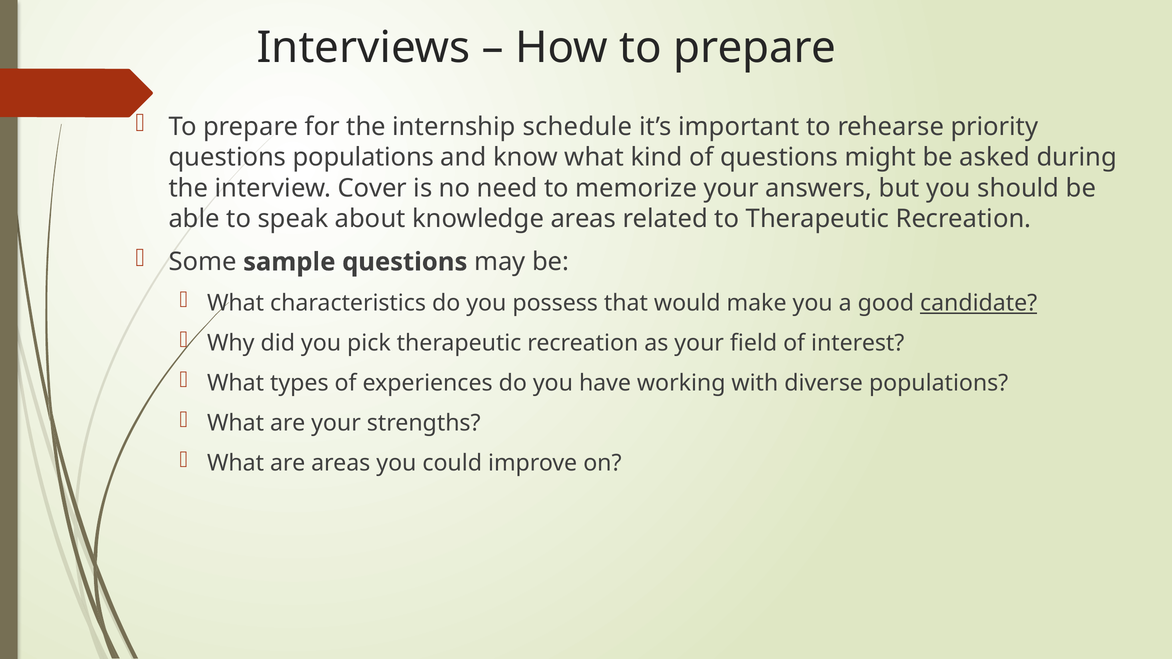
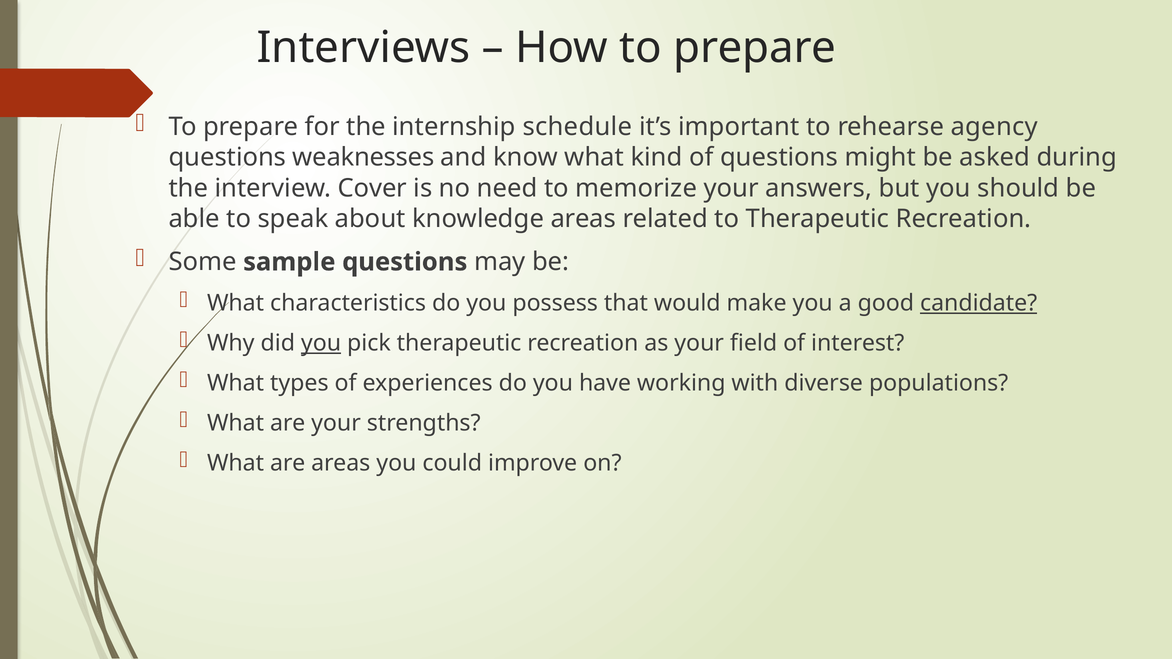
priority: priority -> agency
questions populations: populations -> weaknesses
you at (321, 343) underline: none -> present
